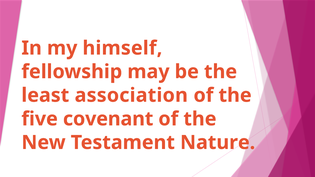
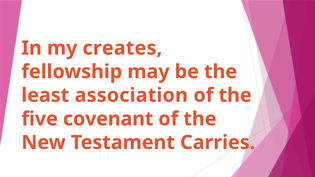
himself: himself -> creates
Nature: Nature -> Carries
